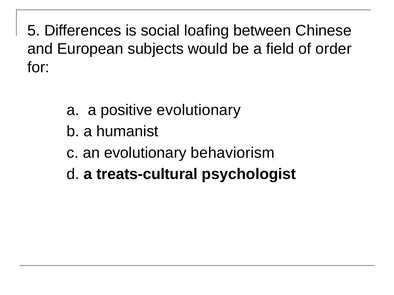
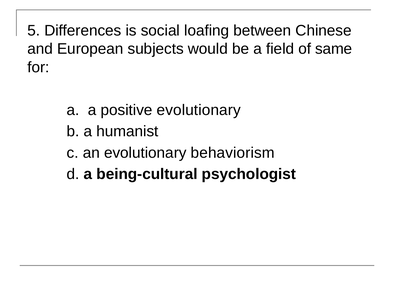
order: order -> same
treats-cultural: treats-cultural -> being-cultural
